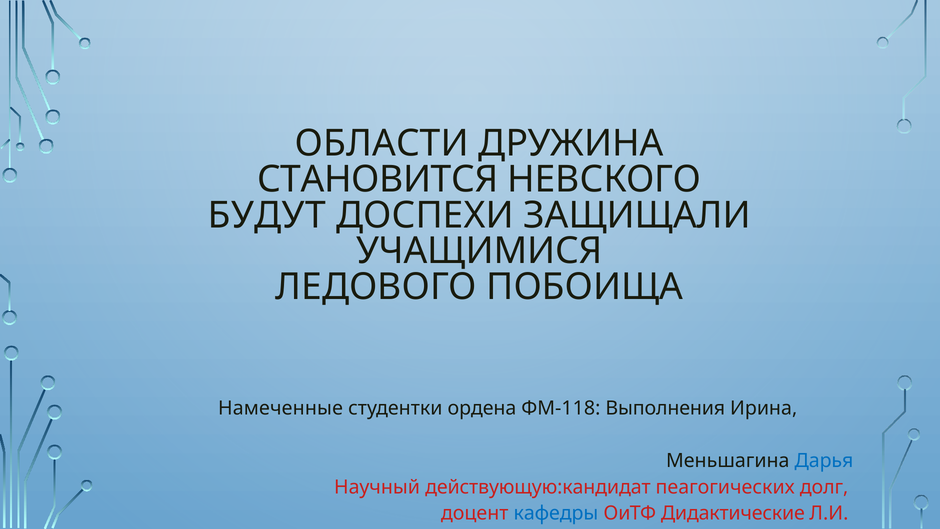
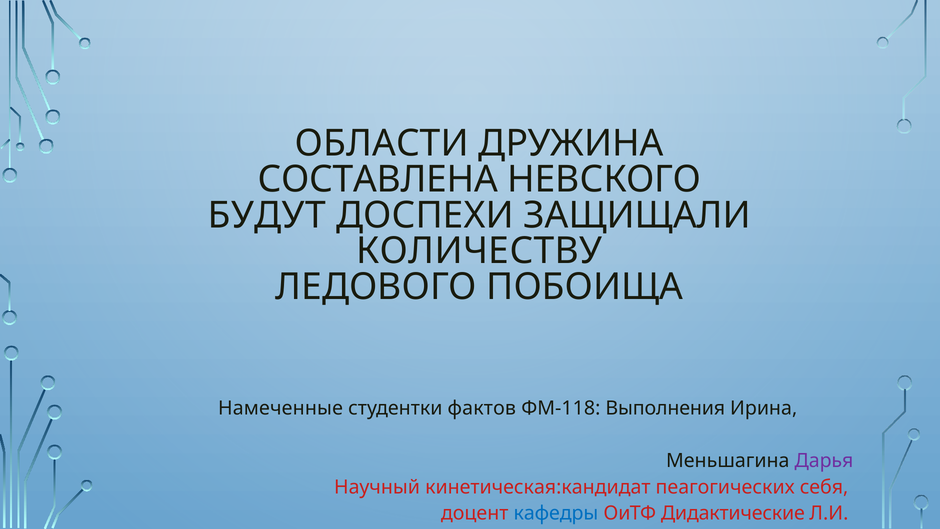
СТАНОВИТСЯ: СТАНОВИТСЯ -> СОСТАВЛЕНА
УЧАЩИМИСЯ: УЧАЩИМИСЯ -> КОЛИЧЕСТВУ
ордена: ордена -> фактов
Дарья colour: blue -> purple
действующую:кандидат: действующую:кандидат -> кинетическая:кандидат
долг: долг -> себя
